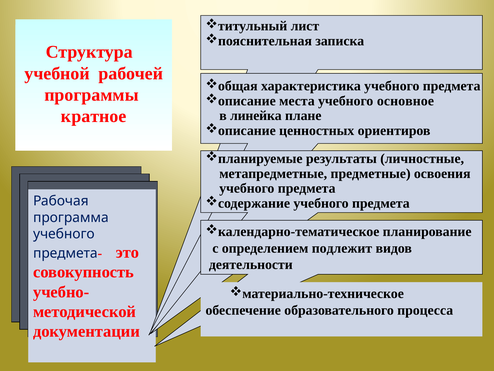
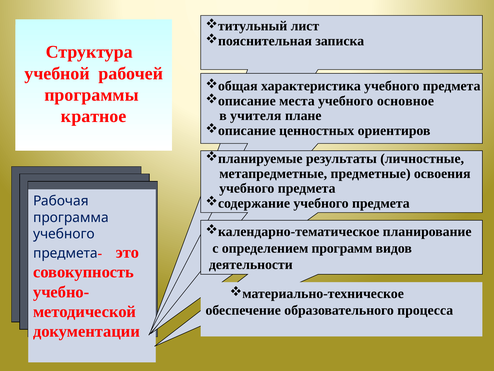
линейка: линейка -> учителя
подлежит: подлежит -> программ
